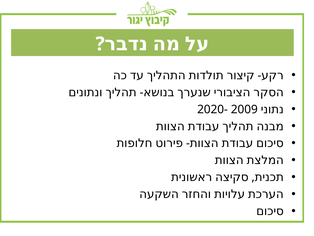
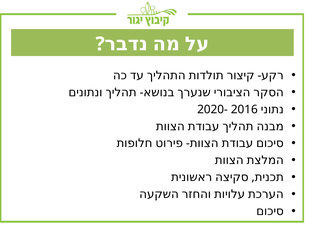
2009: 2009 -> 2016
